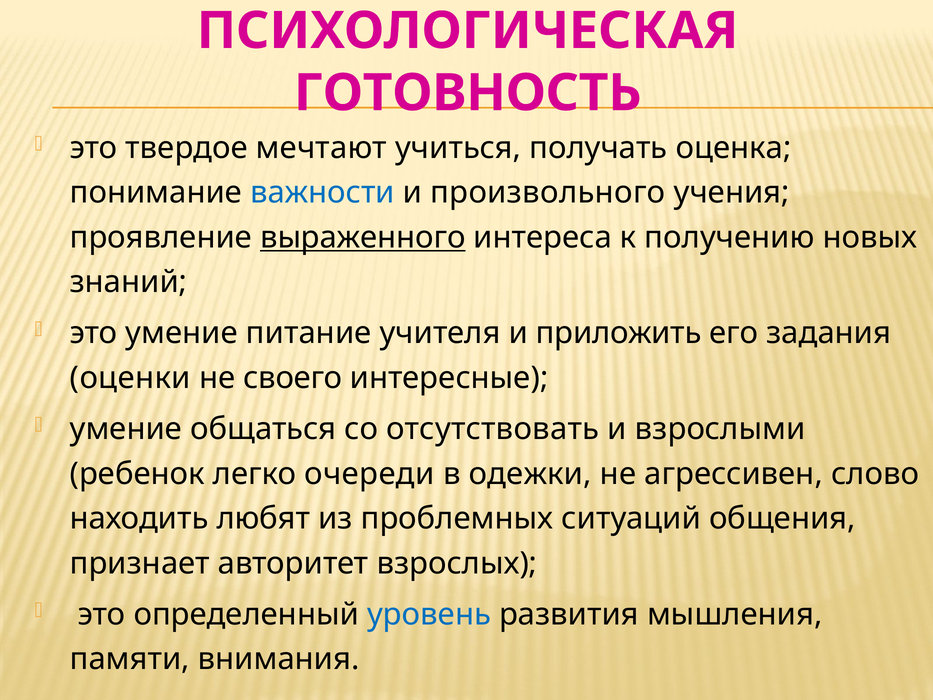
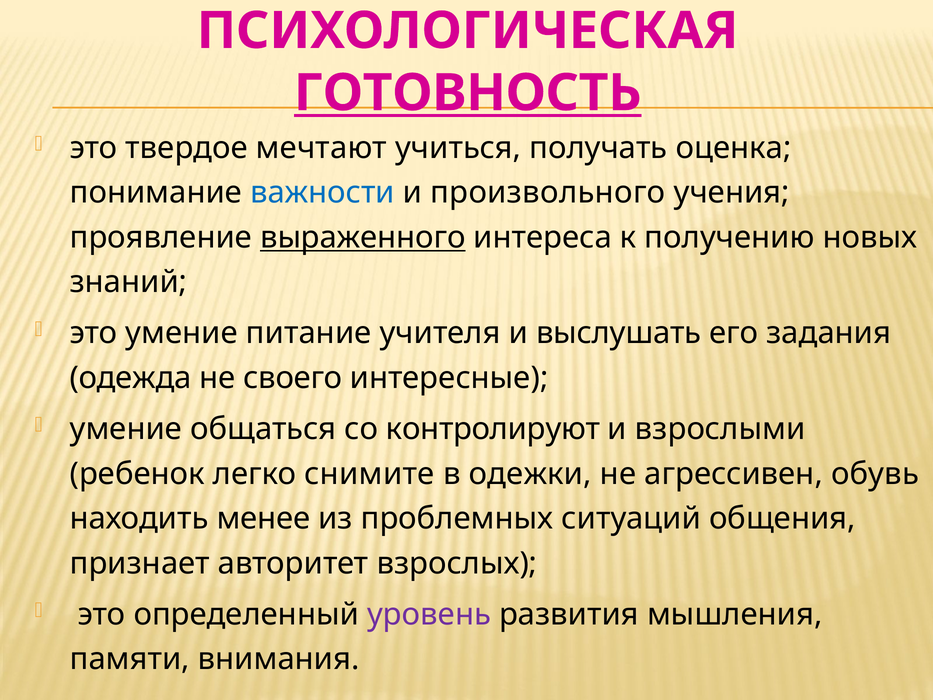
ГОТОВНОСТЬ underline: none -> present
приложить: приложить -> выслушать
оценки: оценки -> одежда
отсутствовать: отсутствовать -> контролируют
очереди: очереди -> снимите
слово: слово -> обувь
любят: любят -> менее
уровень colour: blue -> purple
